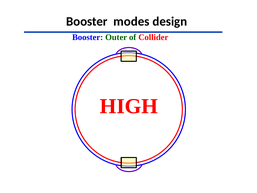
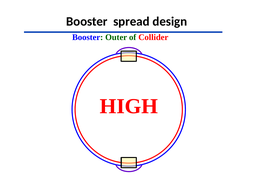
modes: modes -> spread
